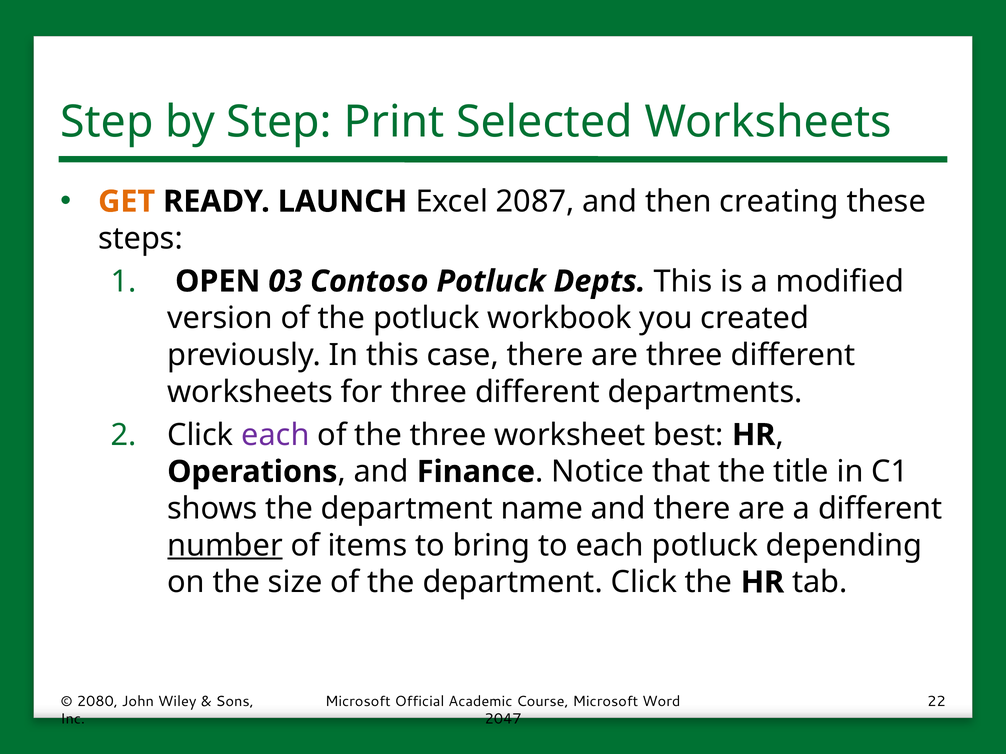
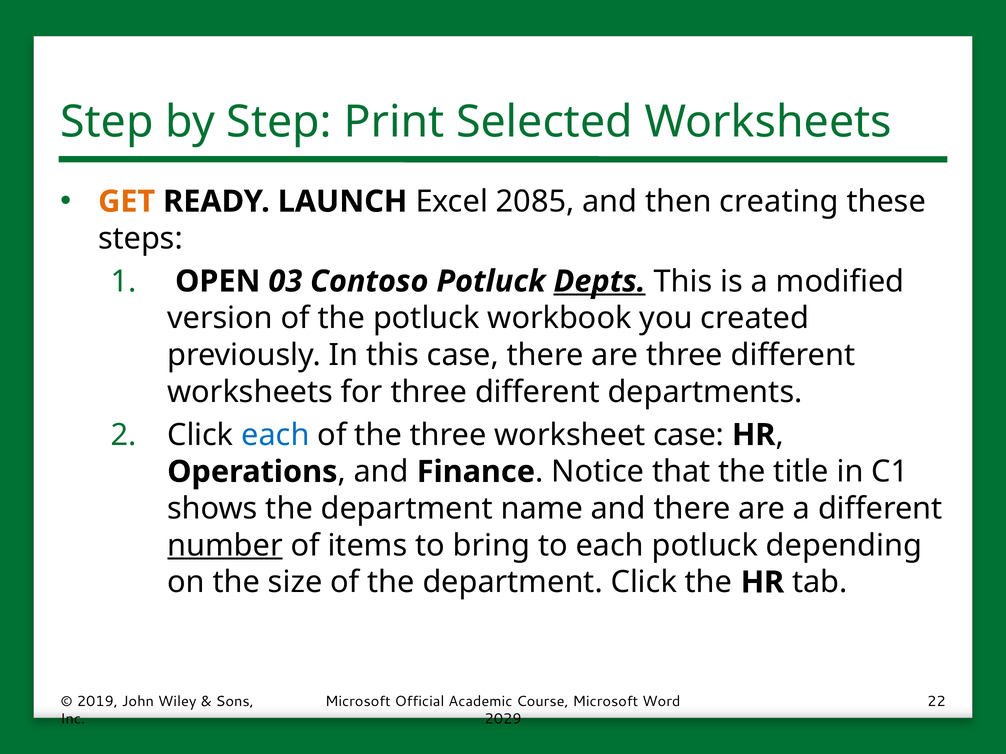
2087: 2087 -> 2085
Depts underline: none -> present
each at (276, 435) colour: purple -> blue
worksheet best: best -> case
2080: 2080 -> 2019
2047: 2047 -> 2029
